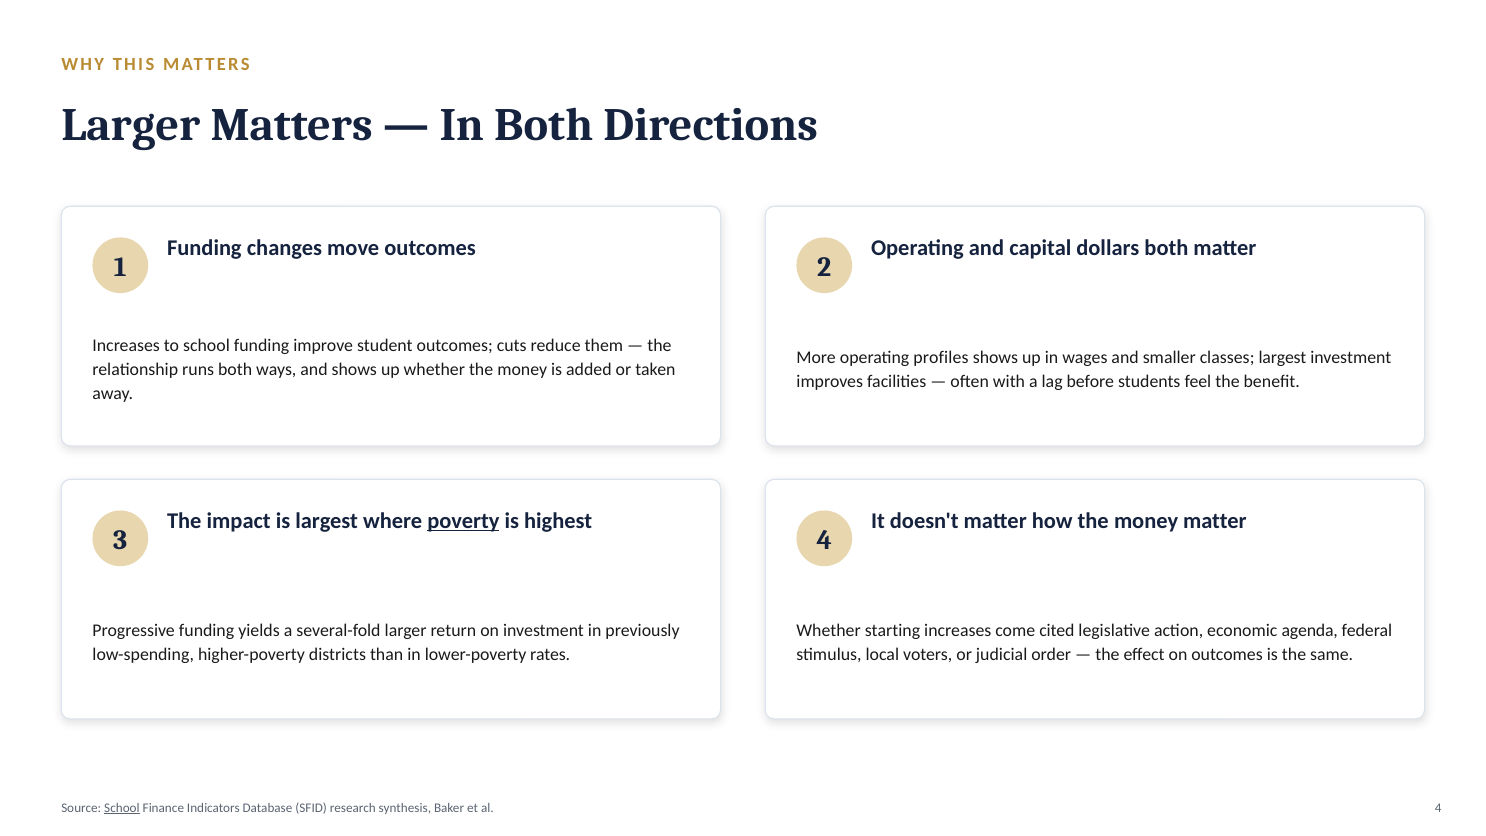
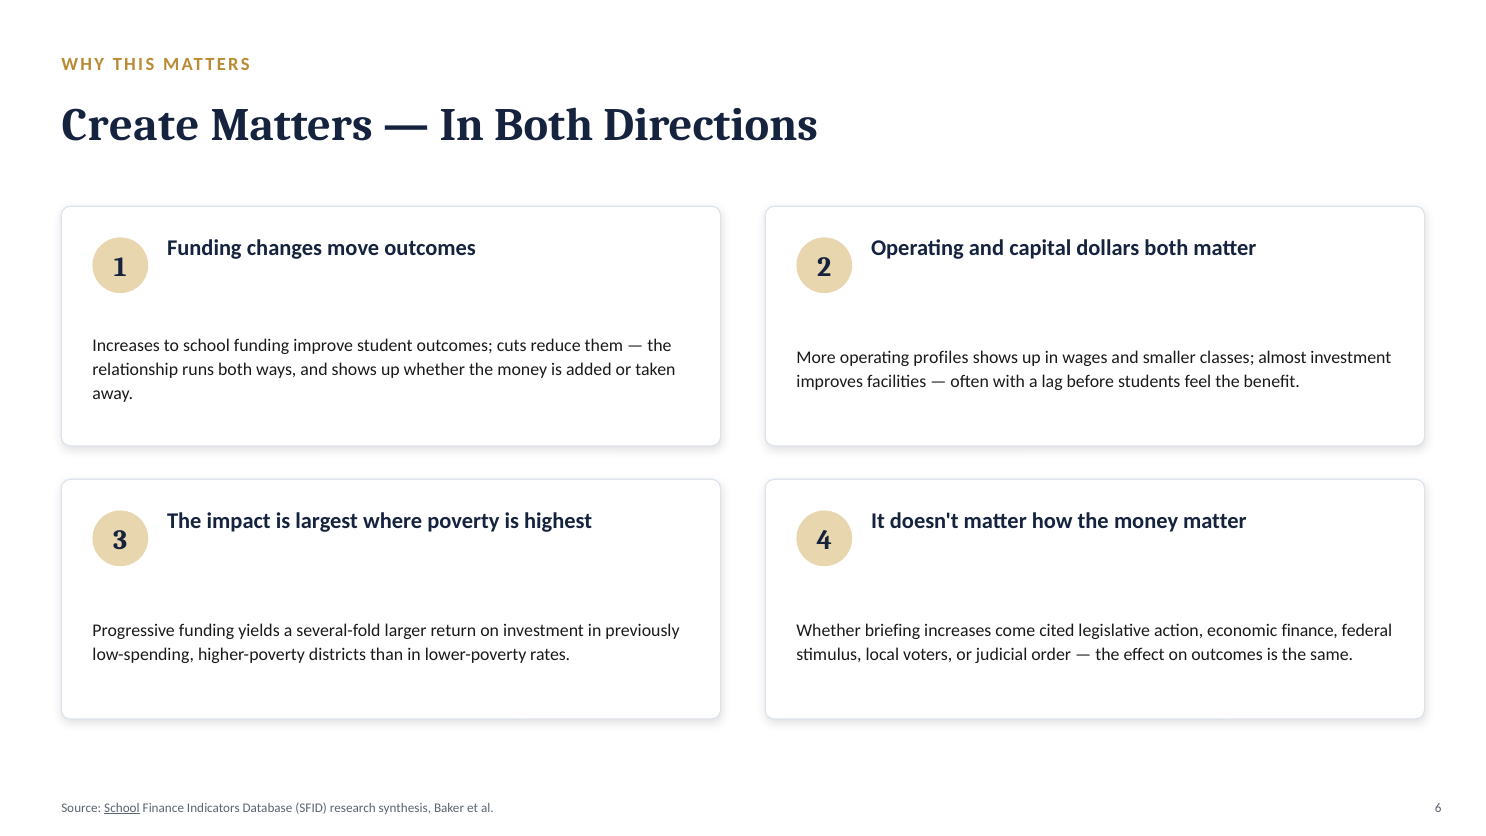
Larger at (131, 125): Larger -> Create
classes largest: largest -> almost
poverty underline: present -> none
starting: starting -> briefing
economic agenda: agenda -> finance
al 4: 4 -> 6
